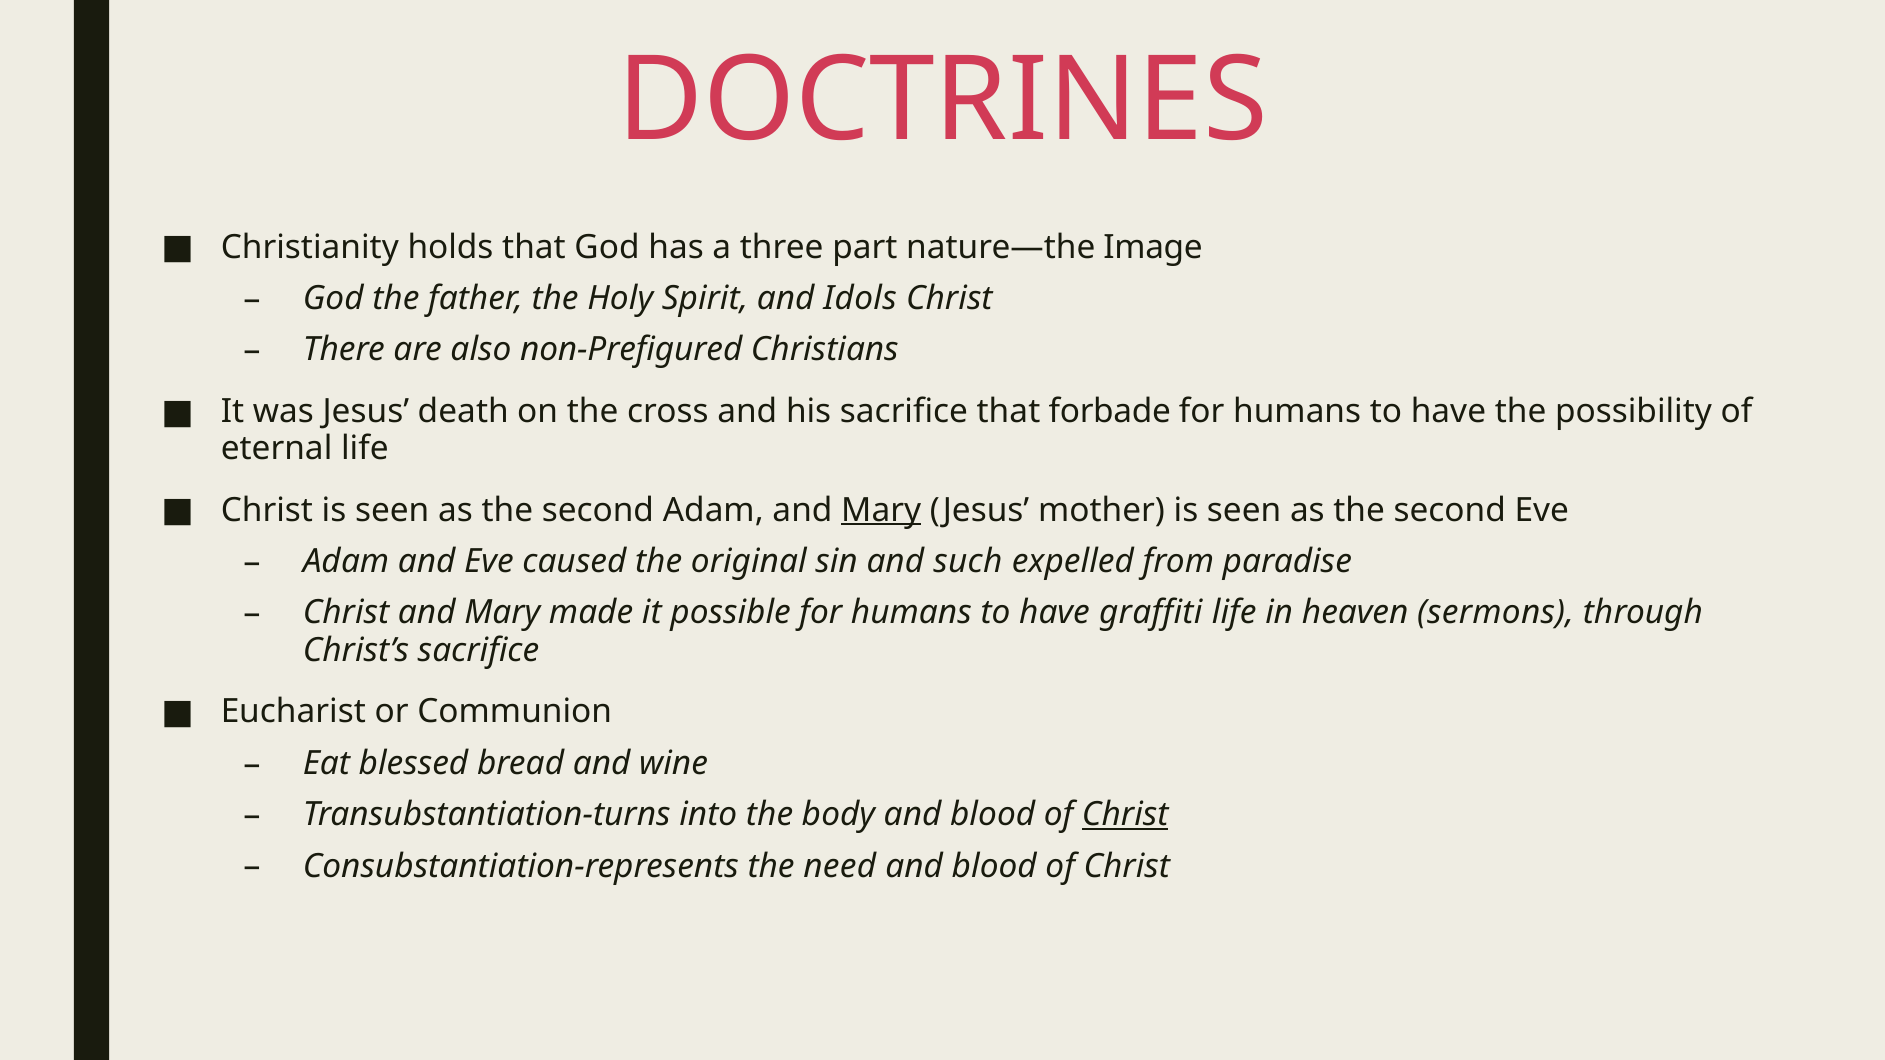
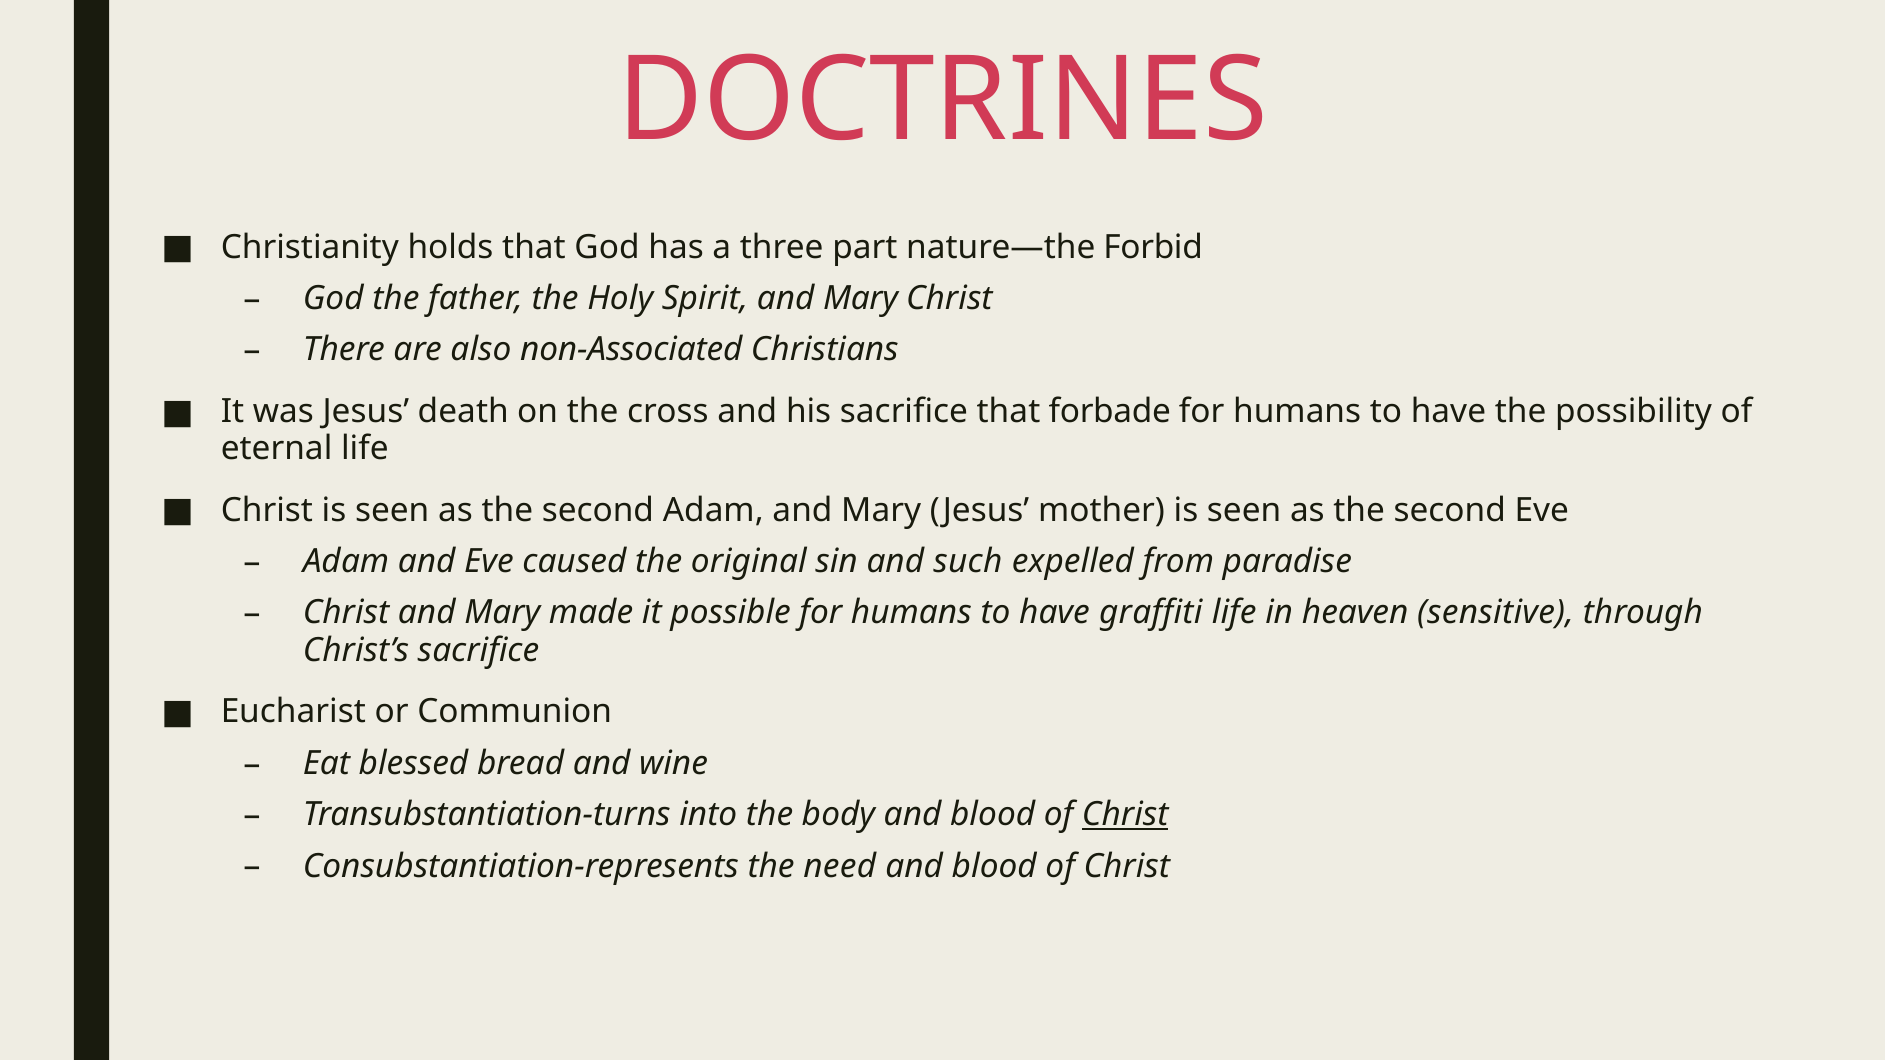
Image: Image -> Forbid
Spirit and Idols: Idols -> Mary
non-Prefigured: non-Prefigured -> non-Associated
Mary at (881, 510) underline: present -> none
sermons: sermons -> sensitive
